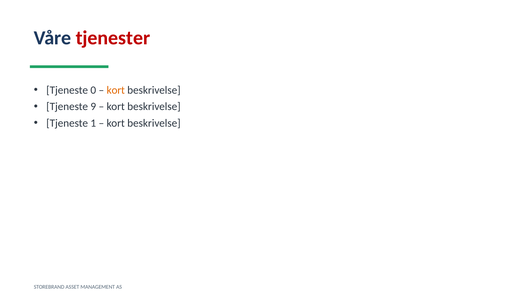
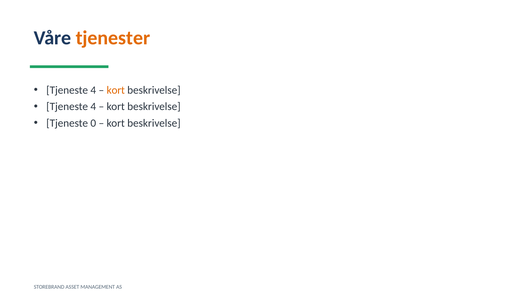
tjenester colour: red -> orange
0 at (93, 90): 0 -> 4
9 at (93, 107): 9 -> 4
1: 1 -> 0
